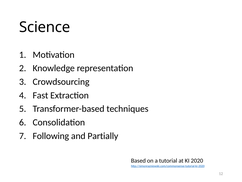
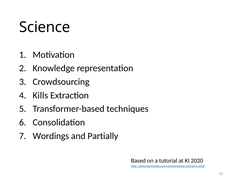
Fast: Fast -> Kills
Following: Following -> Wordings
